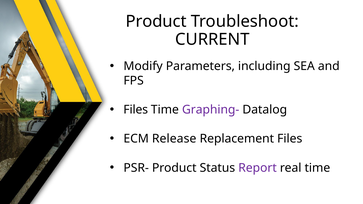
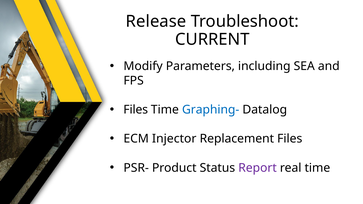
Product at (156, 22): Product -> Release
Graphing- colour: purple -> blue
Release: Release -> Injector
